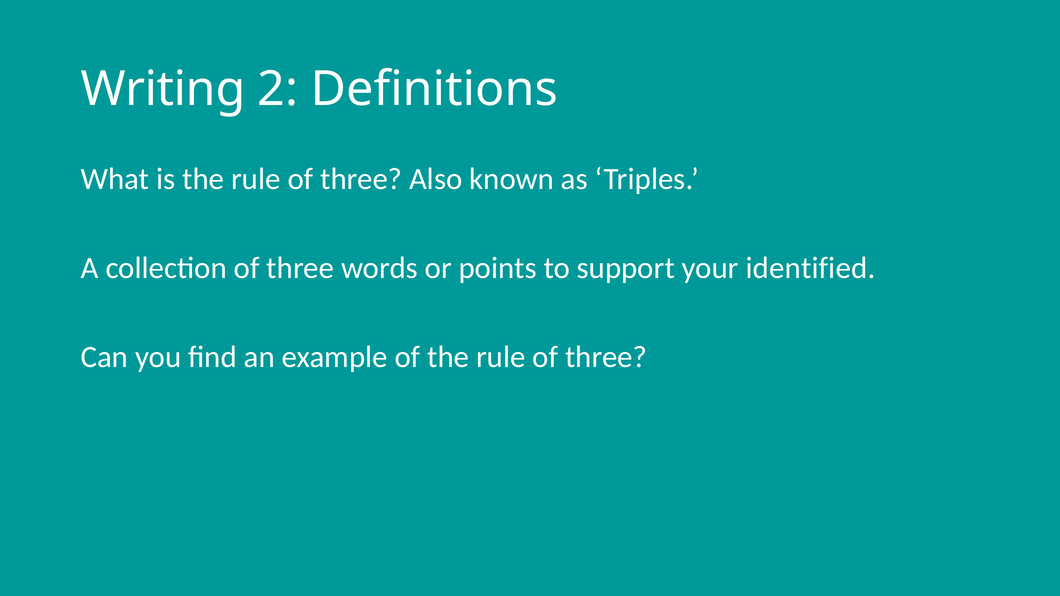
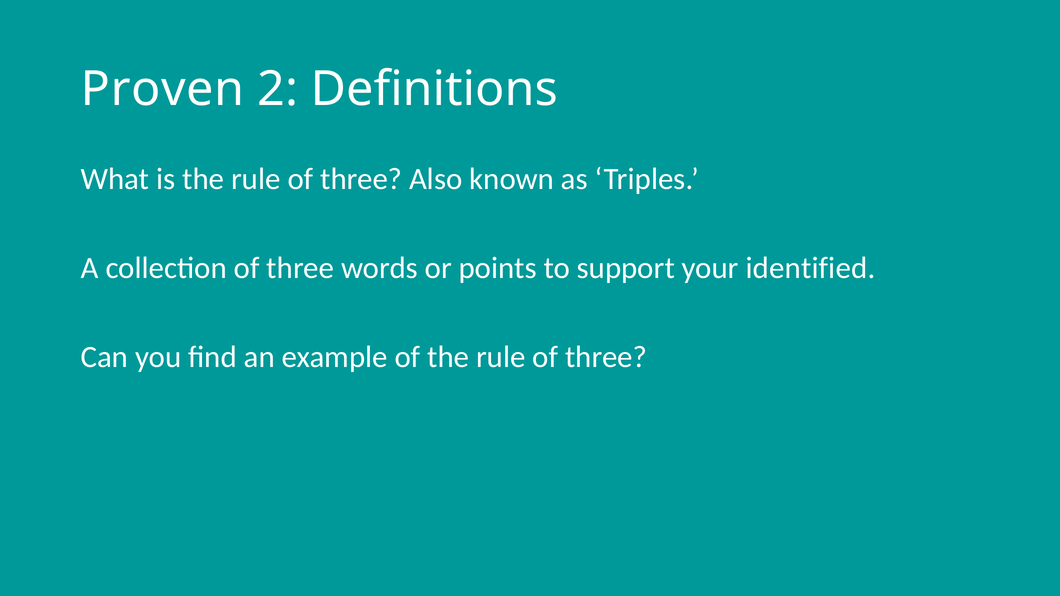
Writing: Writing -> Proven
